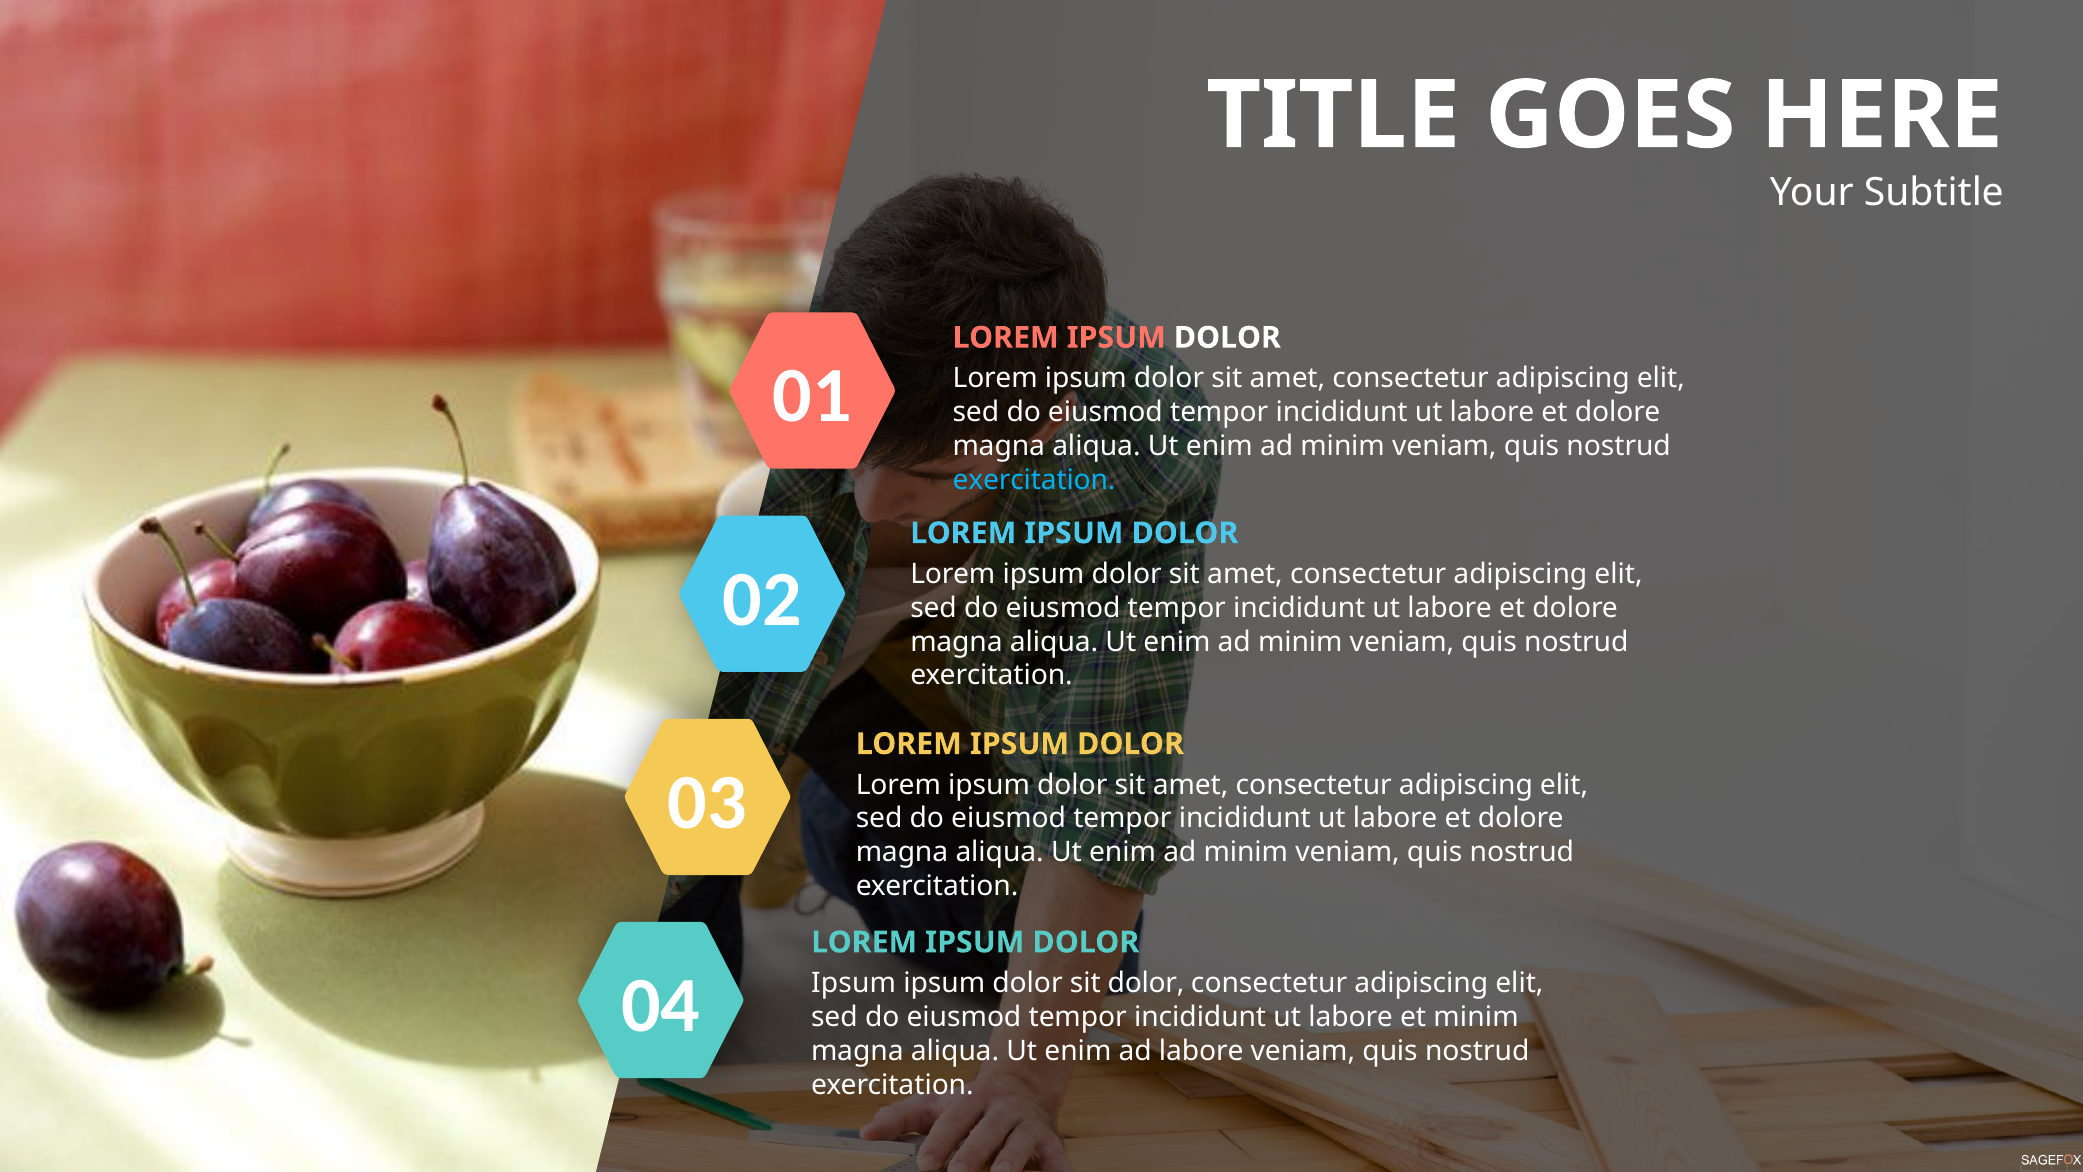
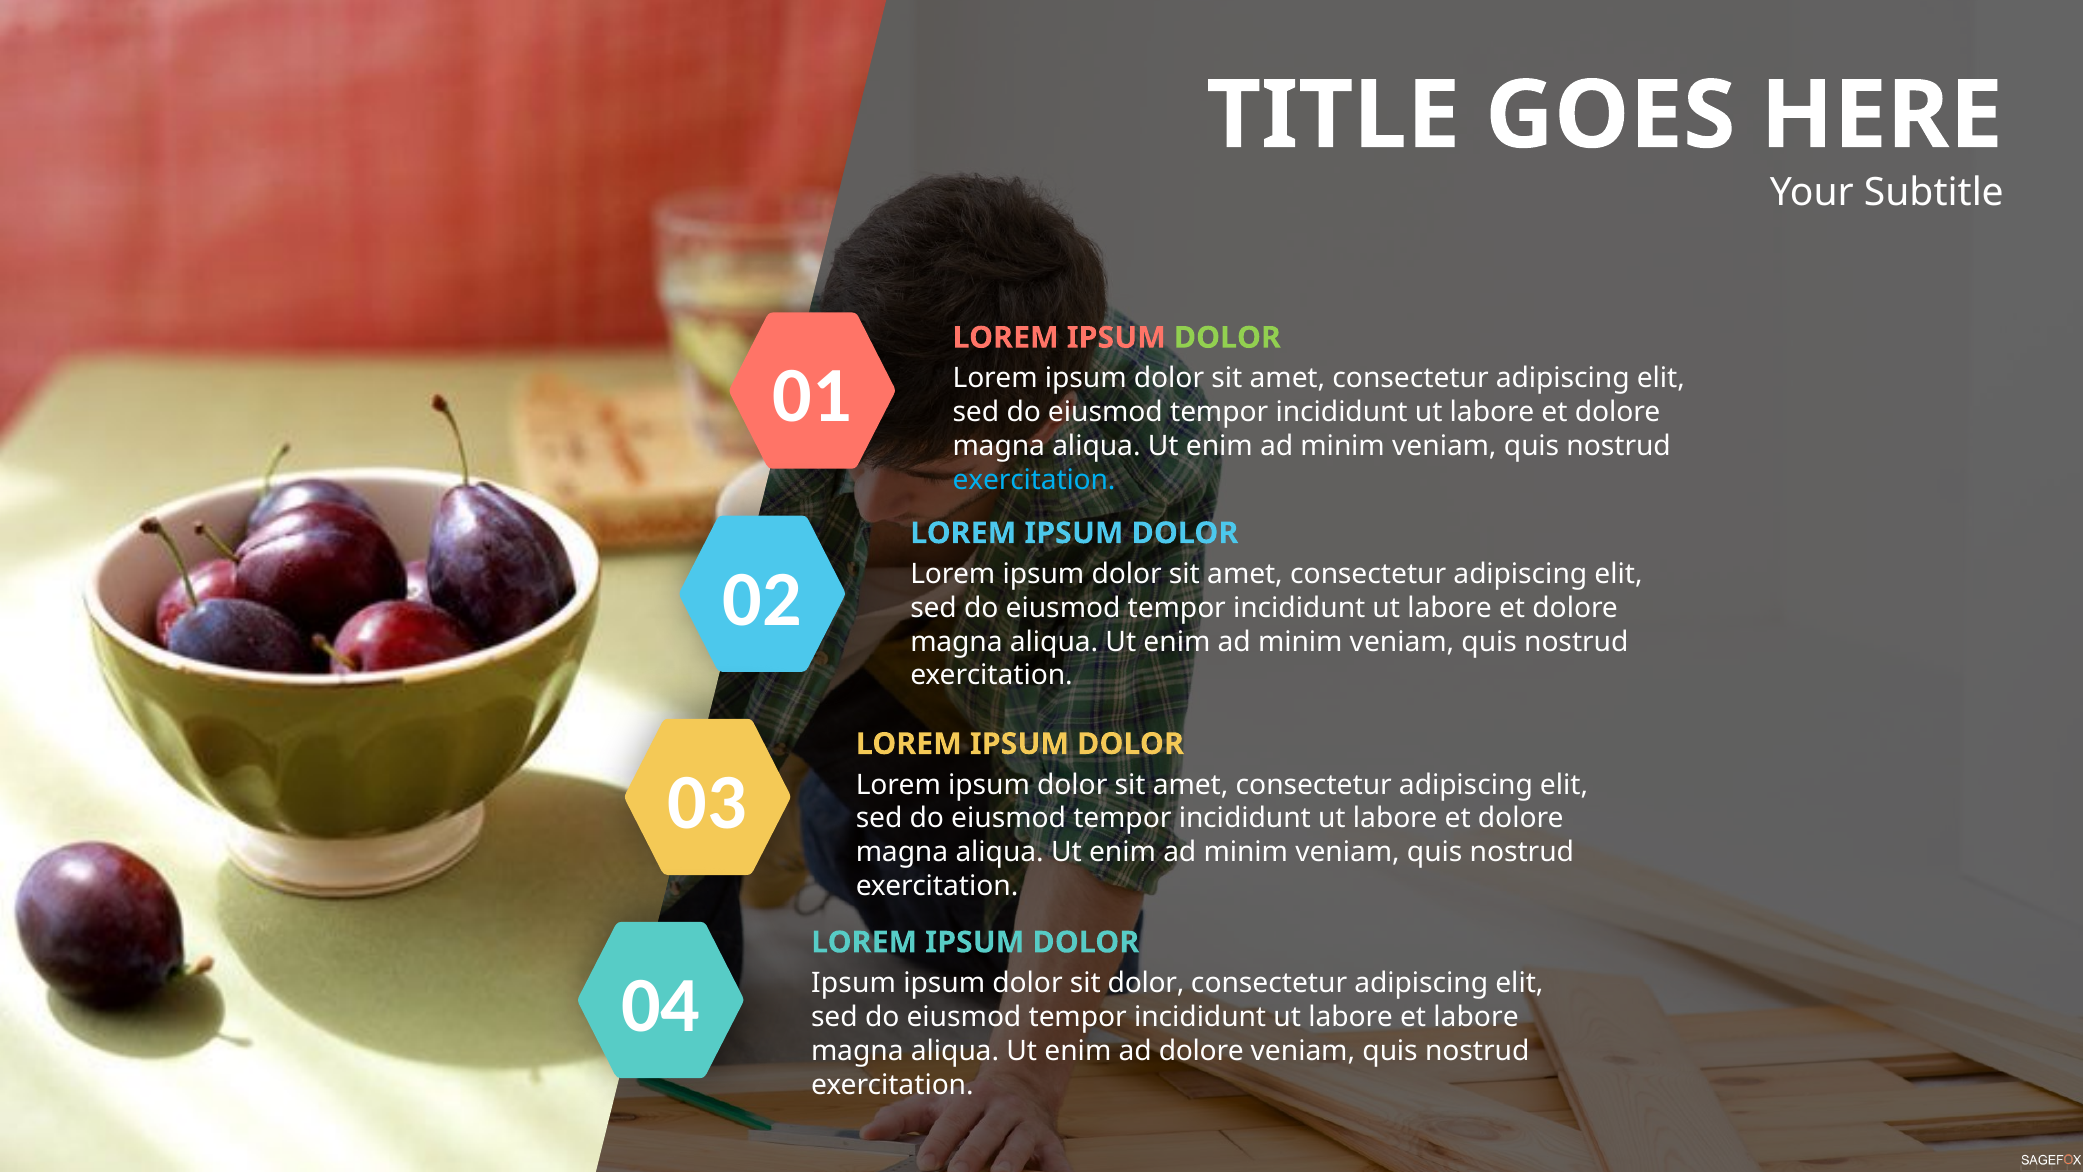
DOLOR at (1227, 338) colour: white -> light green
et minim: minim -> labore
ad labore: labore -> dolore
